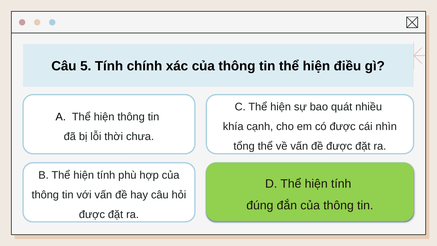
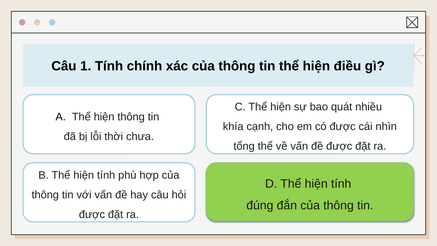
5: 5 -> 1
